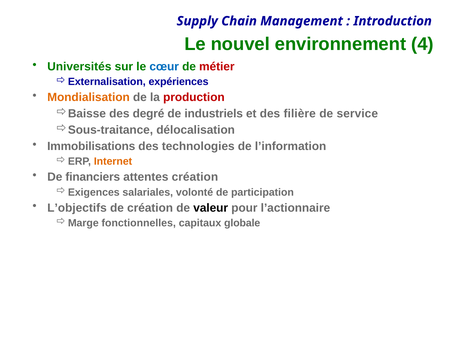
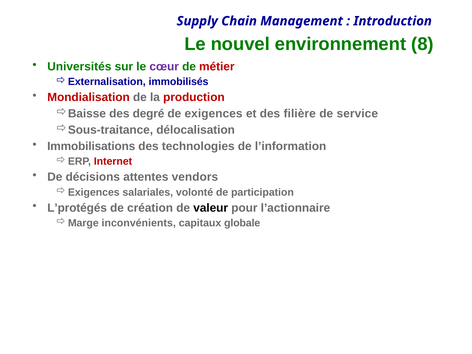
4: 4 -> 8
cœur colour: blue -> purple
expériences: expériences -> immobilisés
Mondialisation colour: orange -> red
industriels: industriels -> exigences
Internet colour: orange -> red
financiers: financiers -> décisions
attentes création: création -> vendors
L’objectifs: L’objectifs -> L’protégés
fonctionnelles: fonctionnelles -> inconvénients
